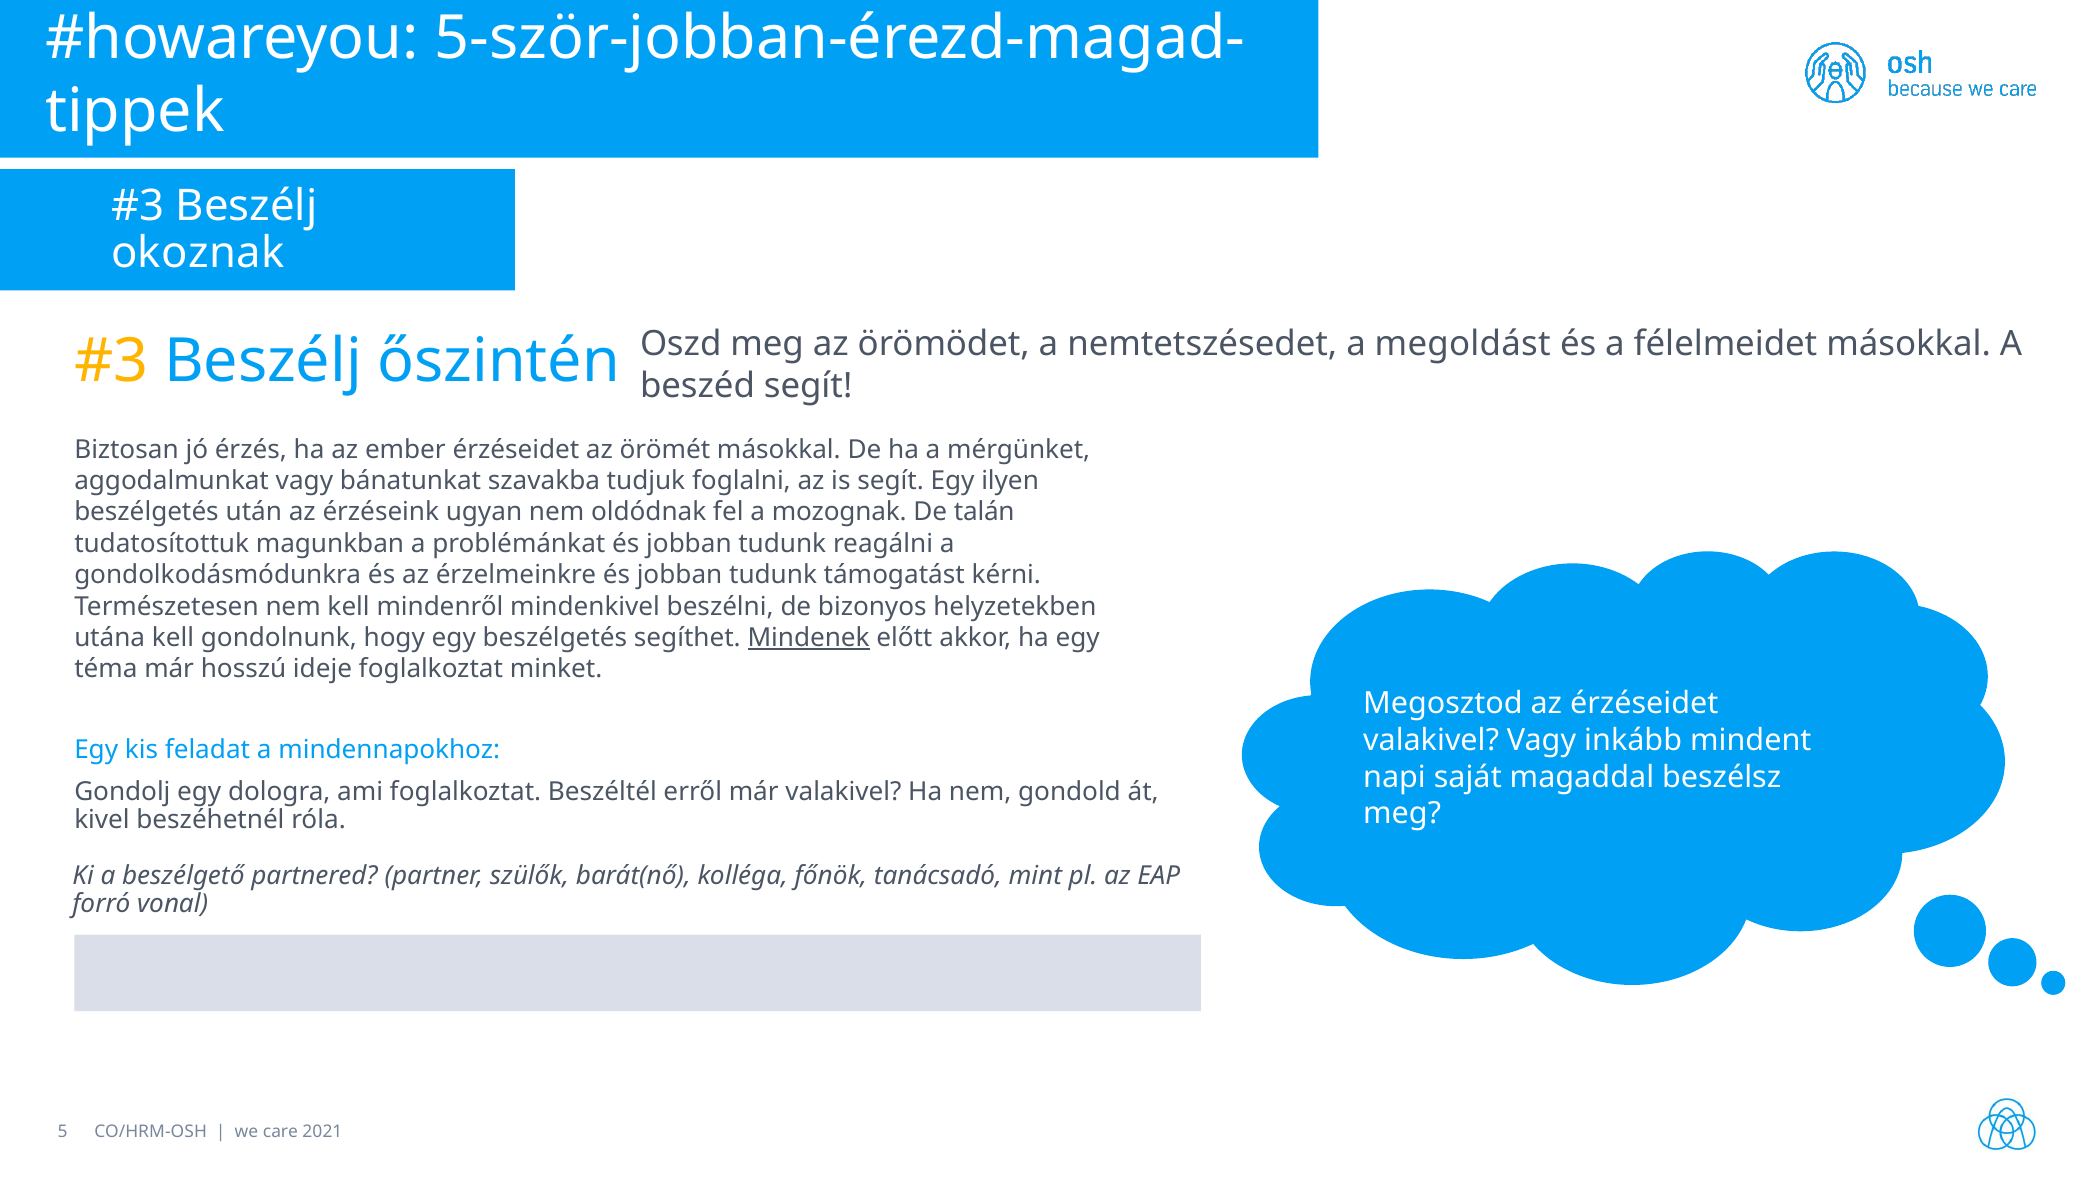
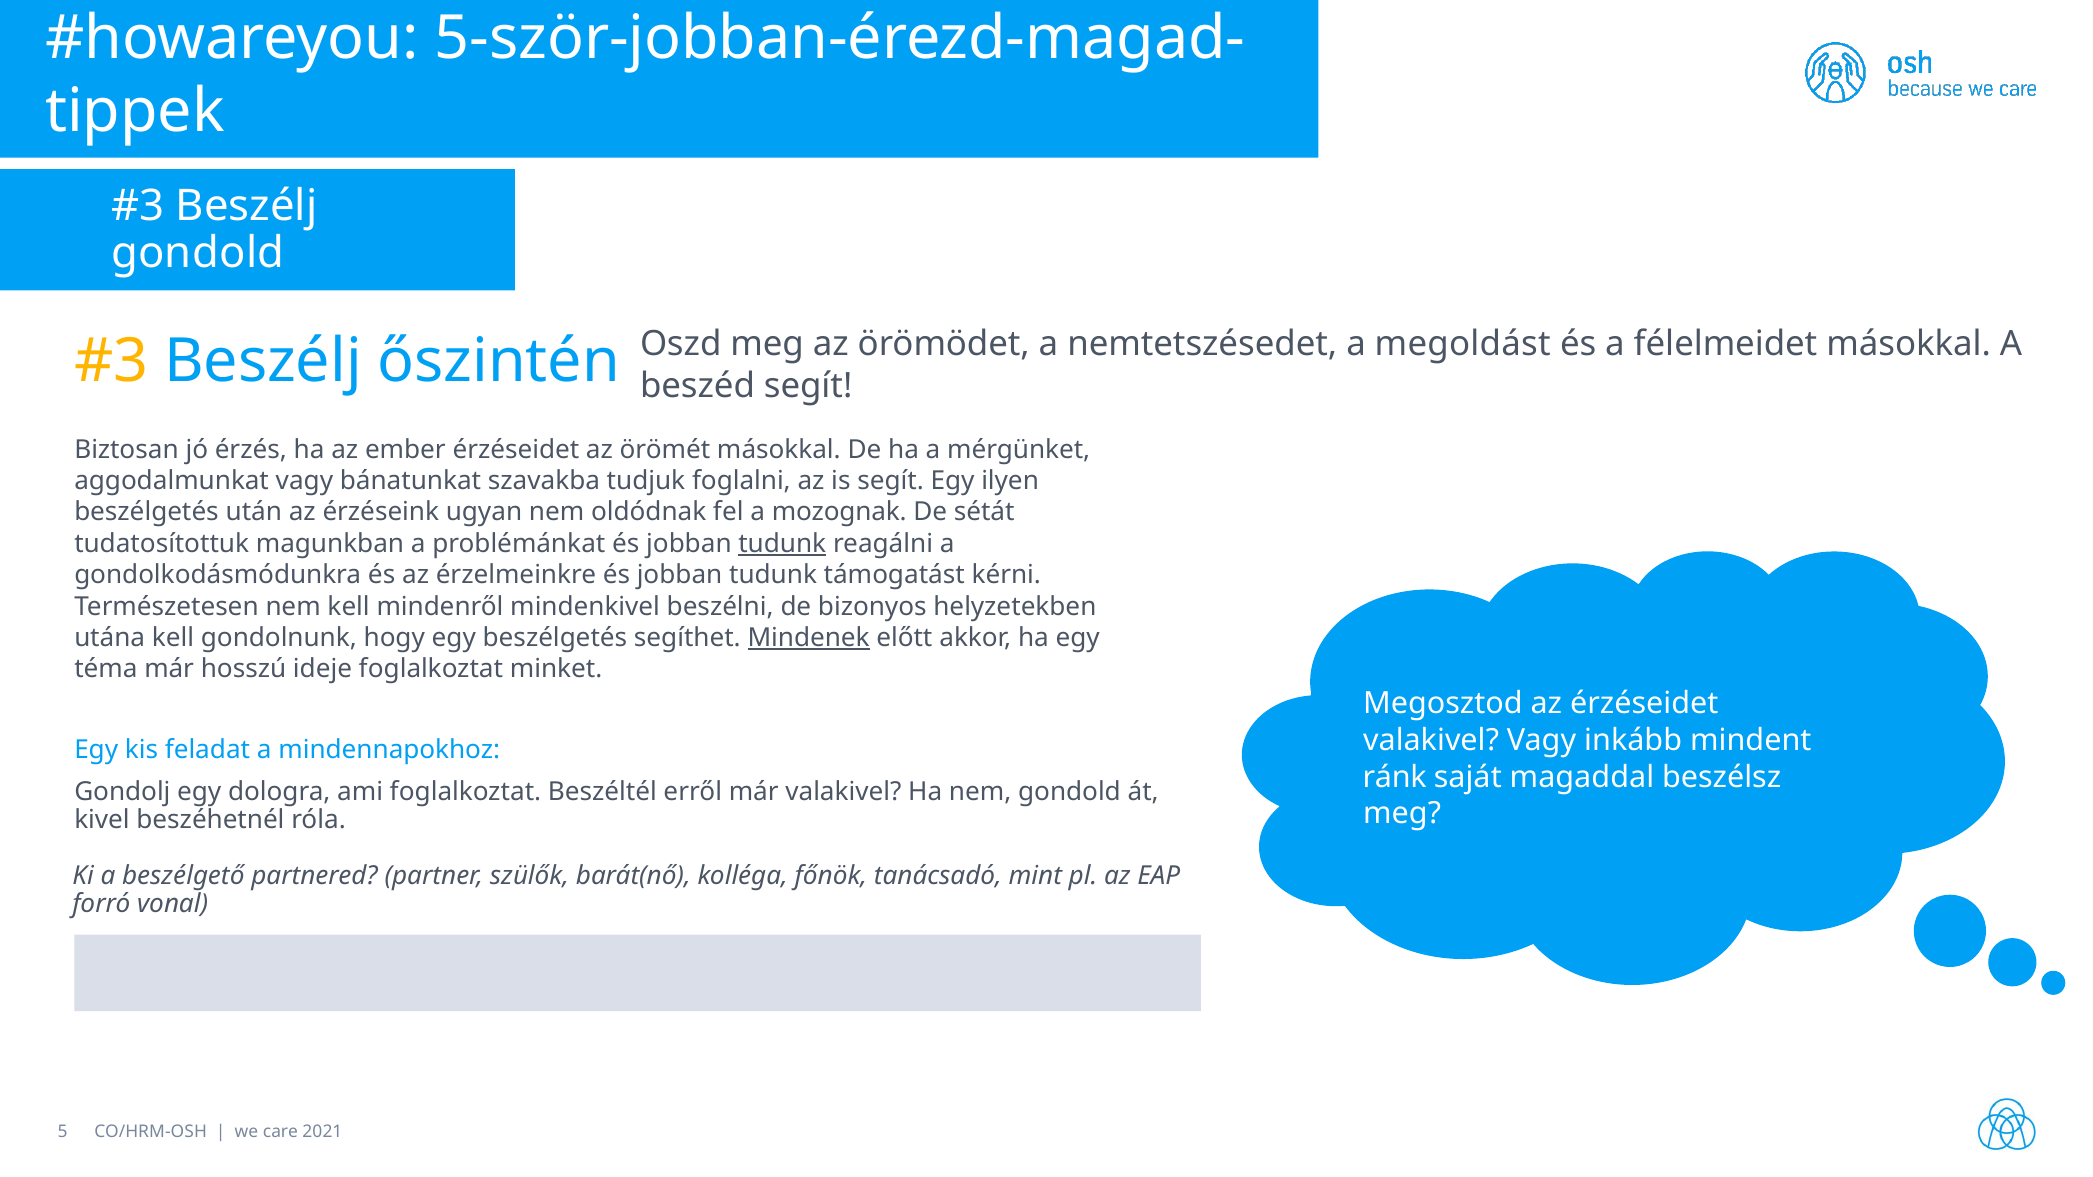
okoznak at (198, 253): okoznak -> gondold
talán: talán -> sétát
tudunk at (782, 544) underline: none -> present
napi: napi -> ránk
